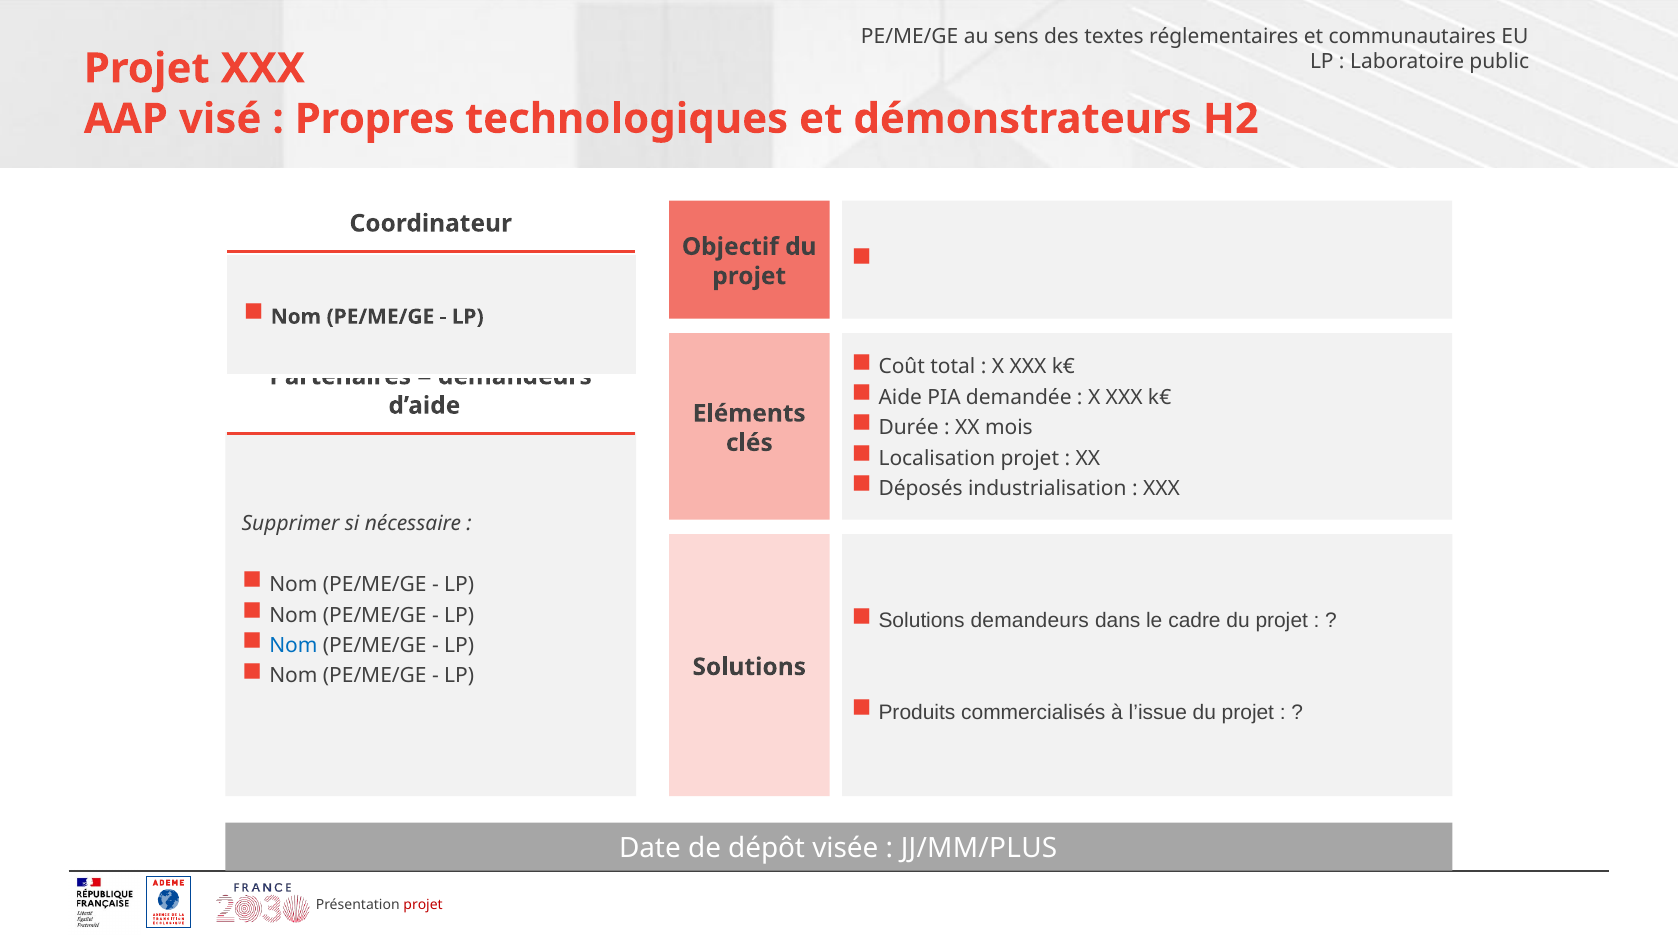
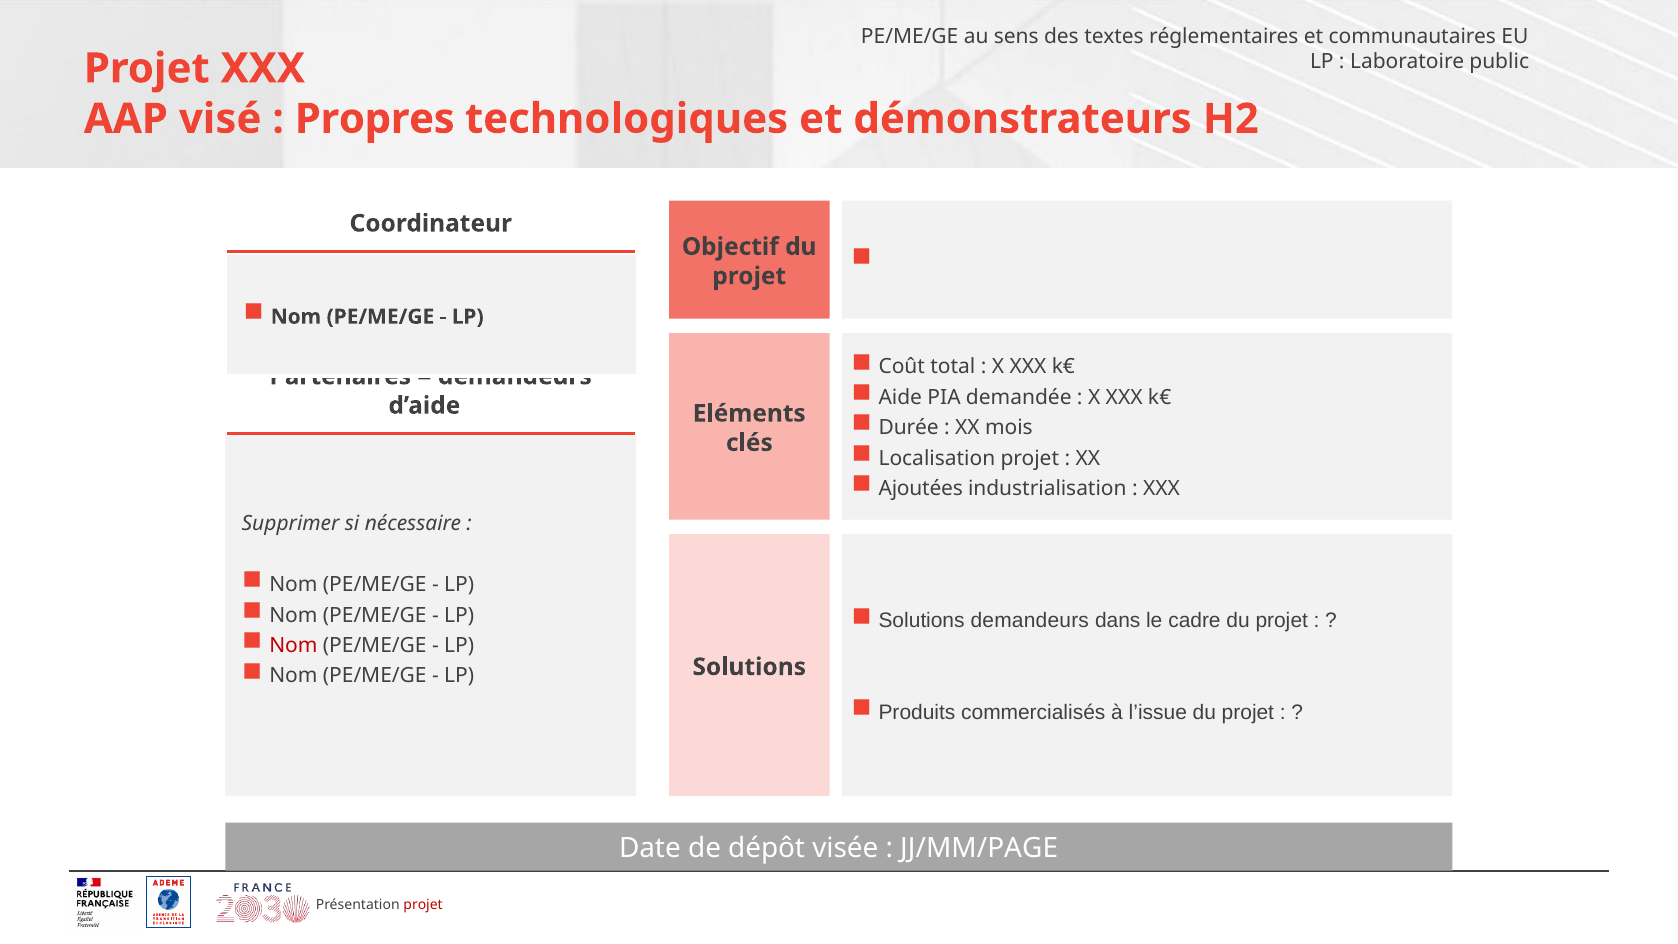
Déposés: Déposés -> Ajoutées
Nom at (293, 646) colour: blue -> red
JJ/MM/PLUS: JJ/MM/PLUS -> JJ/MM/PAGE
